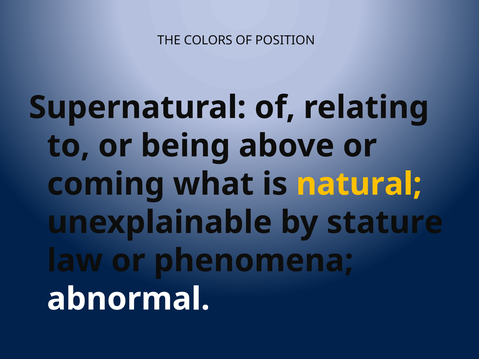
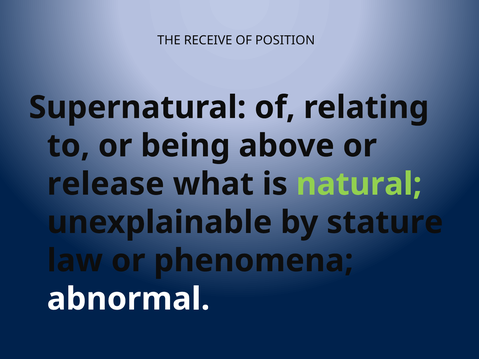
COLORS: COLORS -> RECEIVE
coming: coming -> release
natural colour: yellow -> light green
